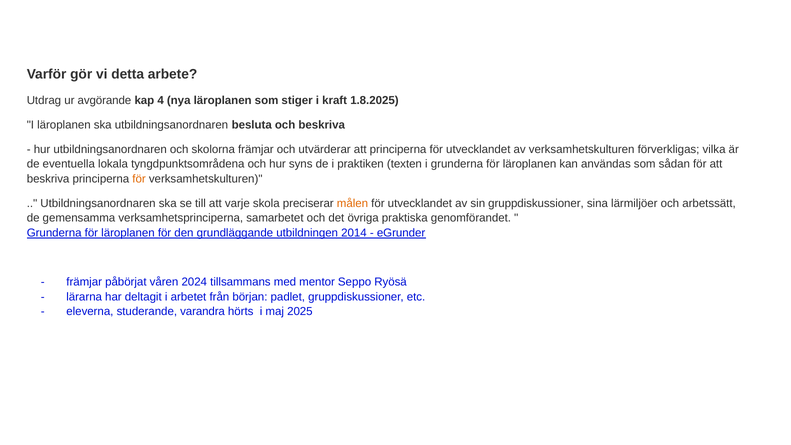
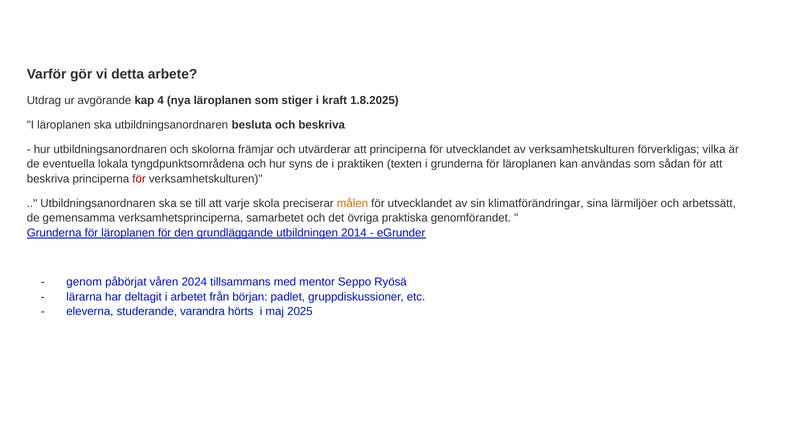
för at (139, 179) colour: orange -> red
sin gruppdiskussioner: gruppdiskussioner -> klimatförändringar
främjar at (84, 282): främjar -> genom
